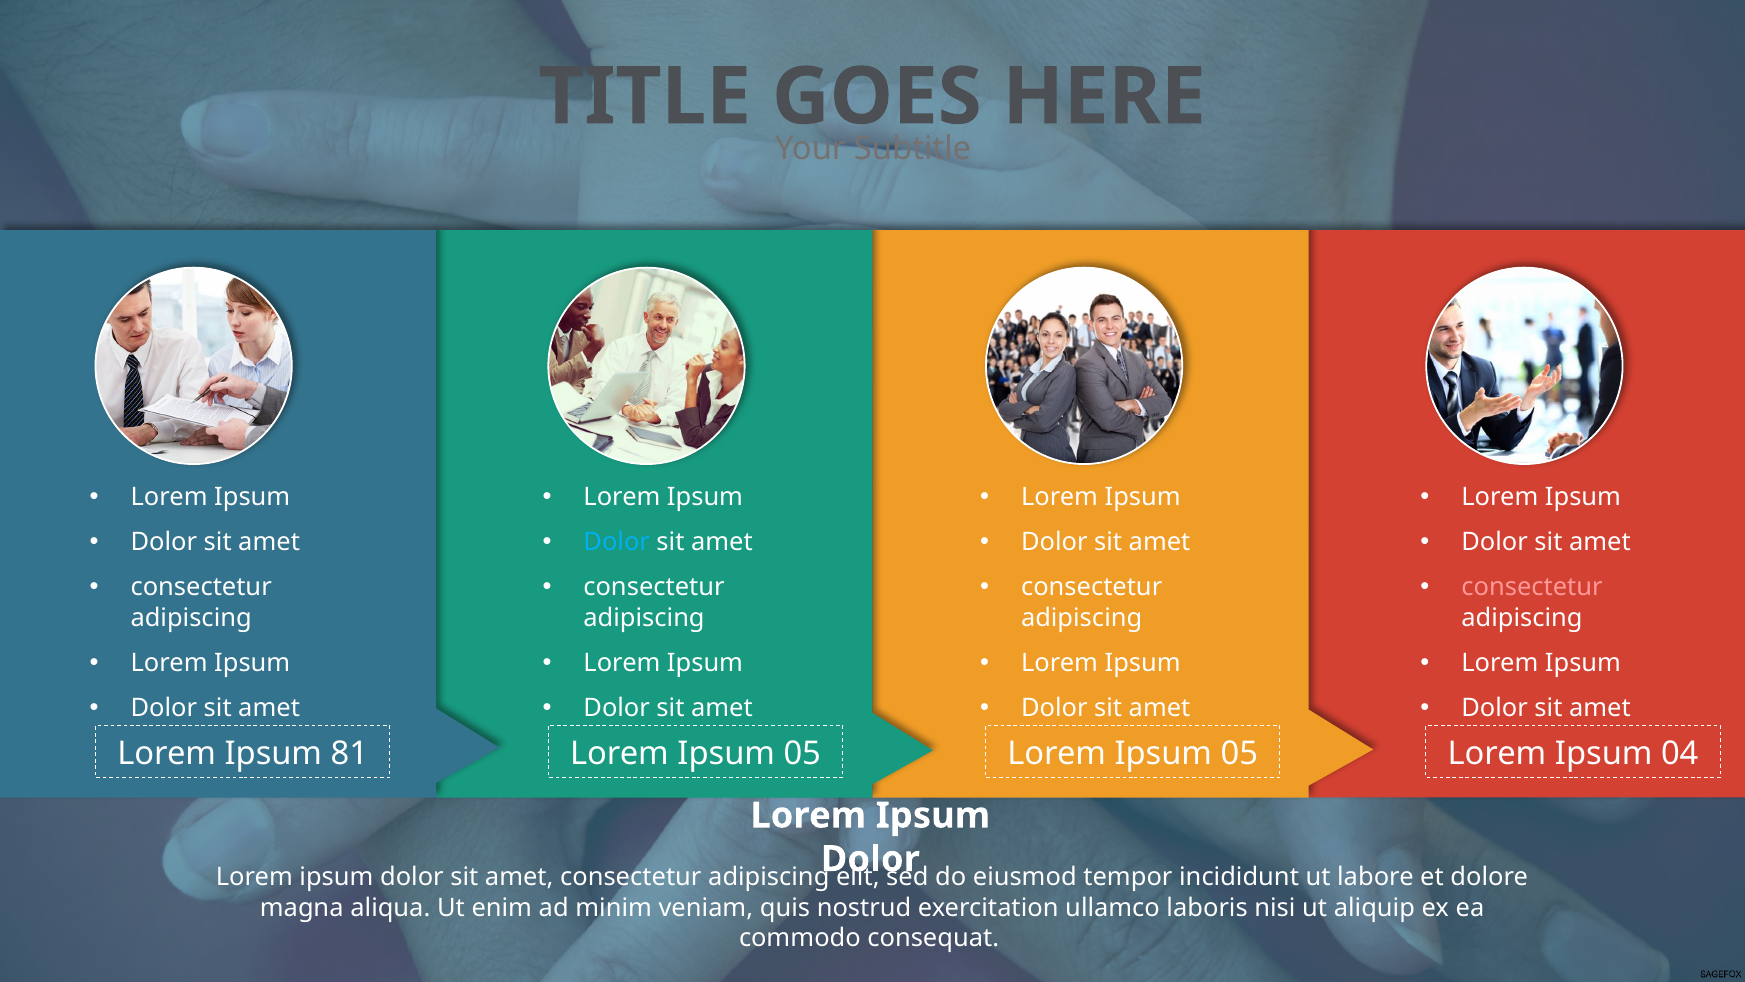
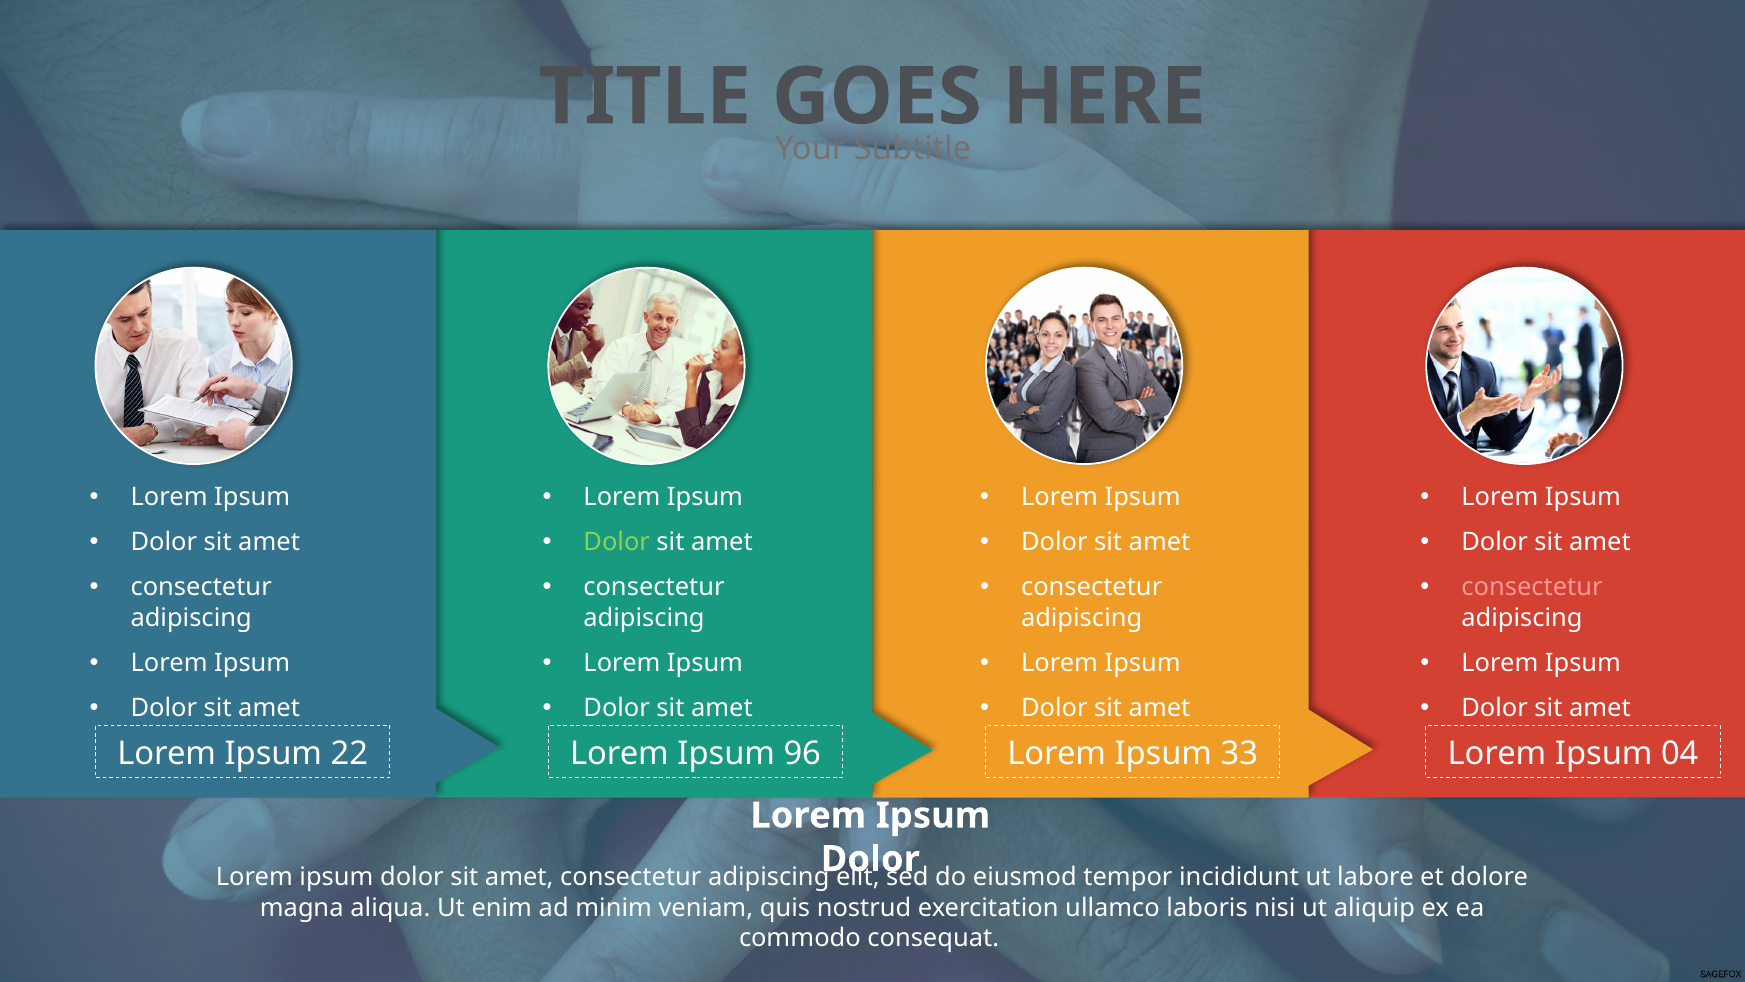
Dolor at (617, 542) colour: light blue -> light green
81: 81 -> 22
05 at (802, 754): 05 -> 96
05 at (1239, 753): 05 -> 33
